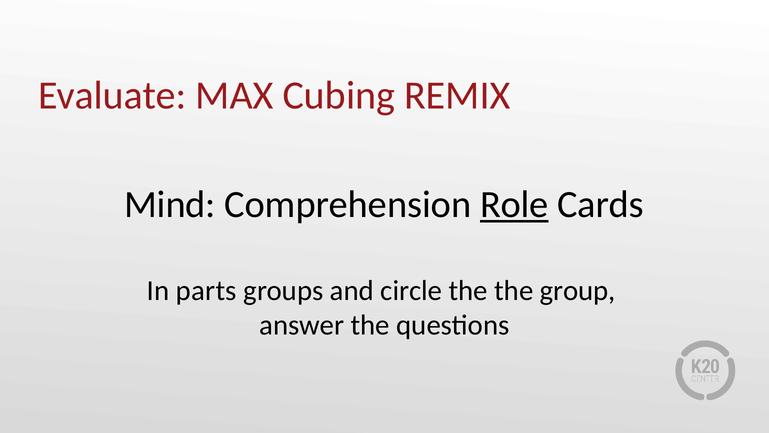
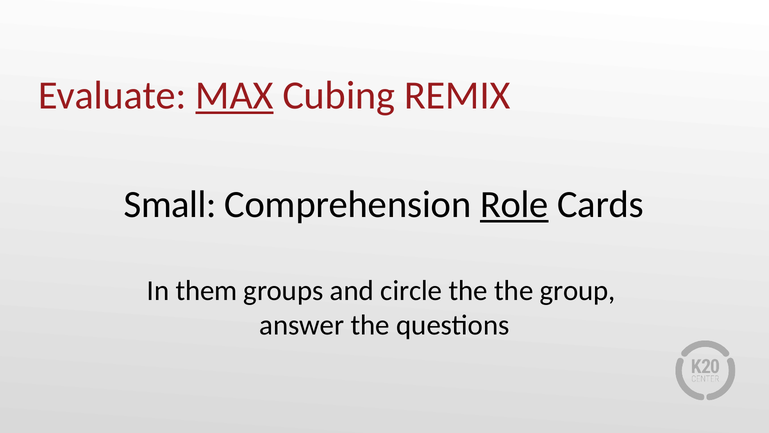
MAX underline: none -> present
Mind: Mind -> Small
parts: parts -> them
